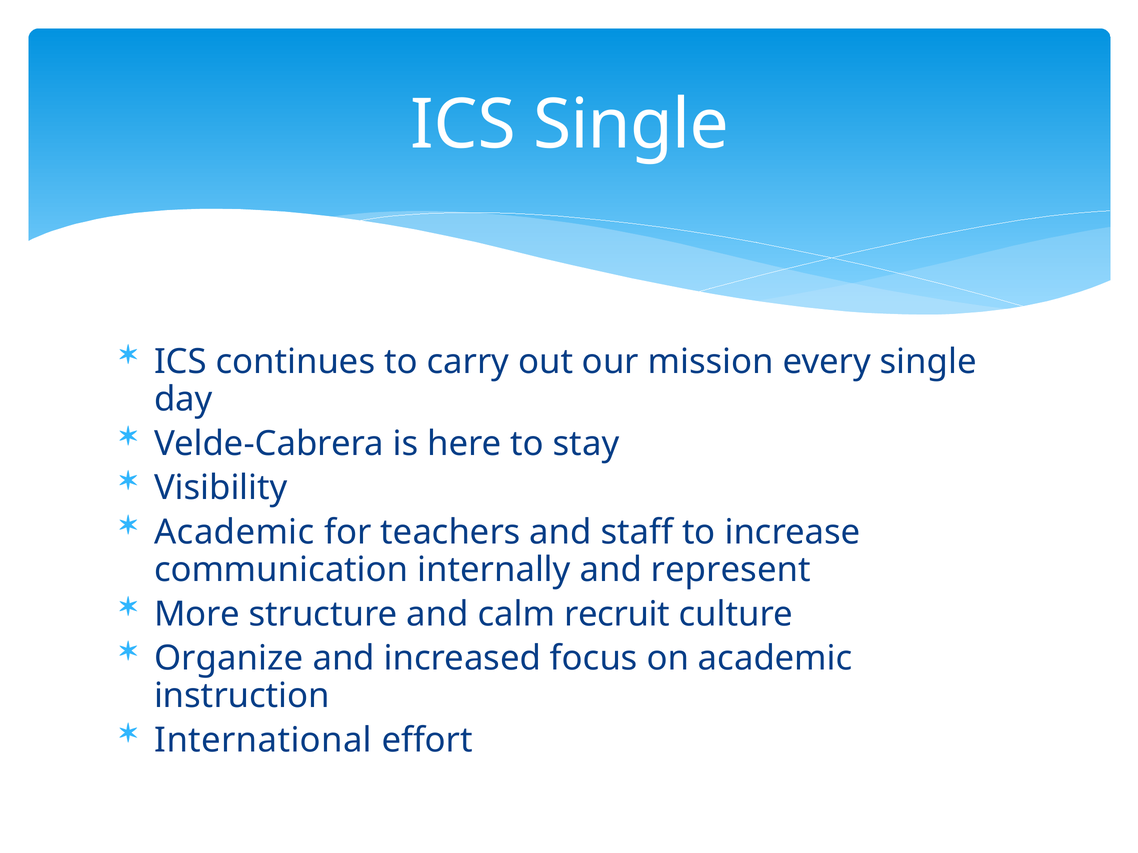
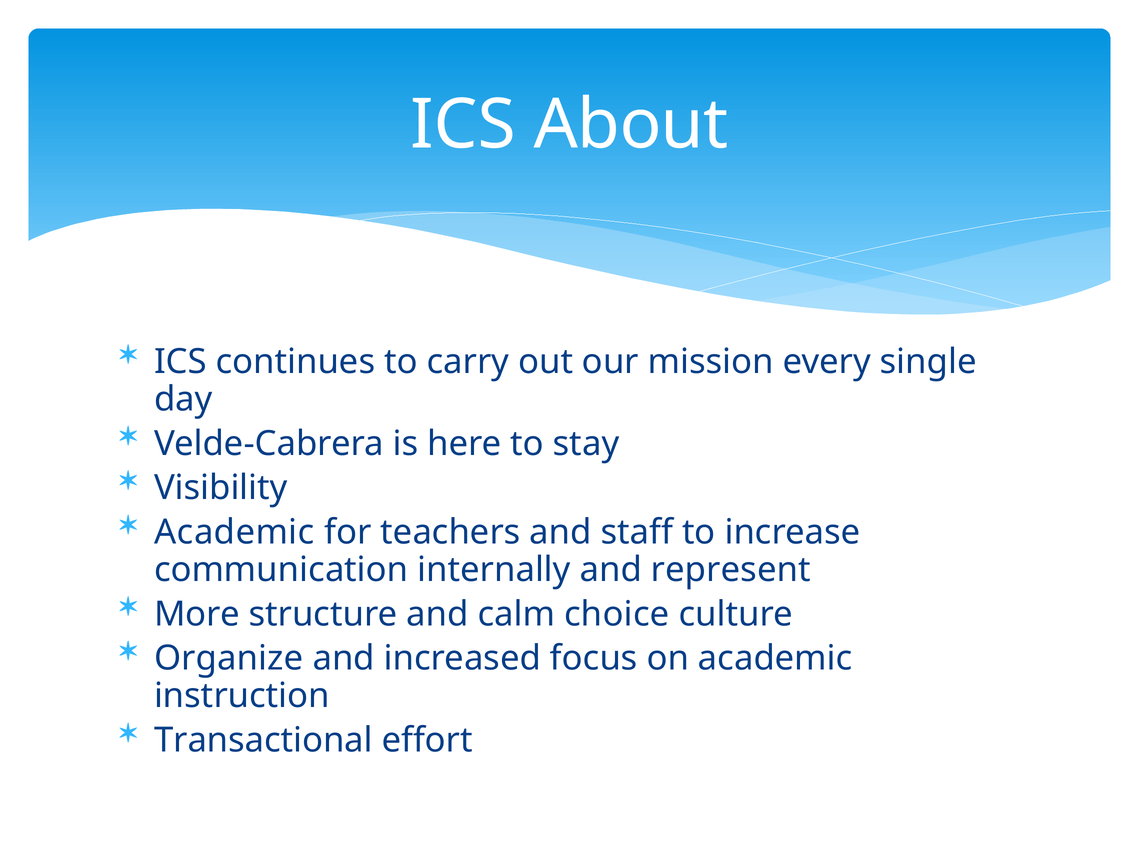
ICS Single: Single -> About
recruit: recruit -> choice
International: International -> Transactional
